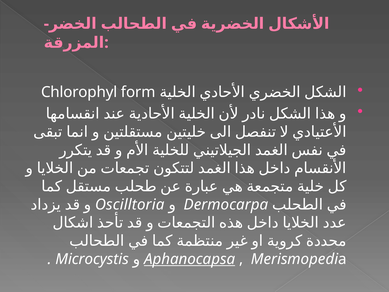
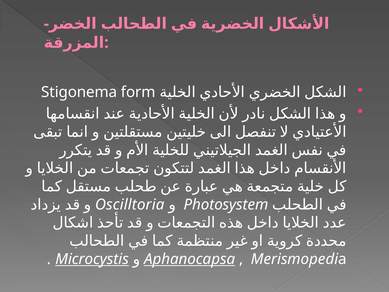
Chlorophyl: Chlorophyl -> Stigonema
Dermocarpa: Dermocarpa -> Photosystem
Microcystis underline: none -> present
